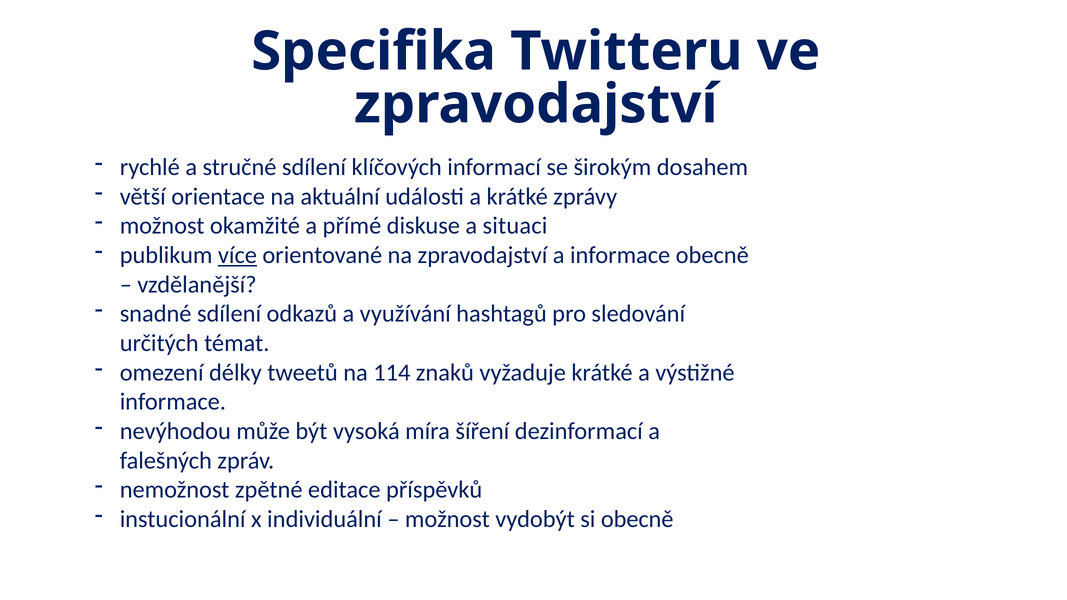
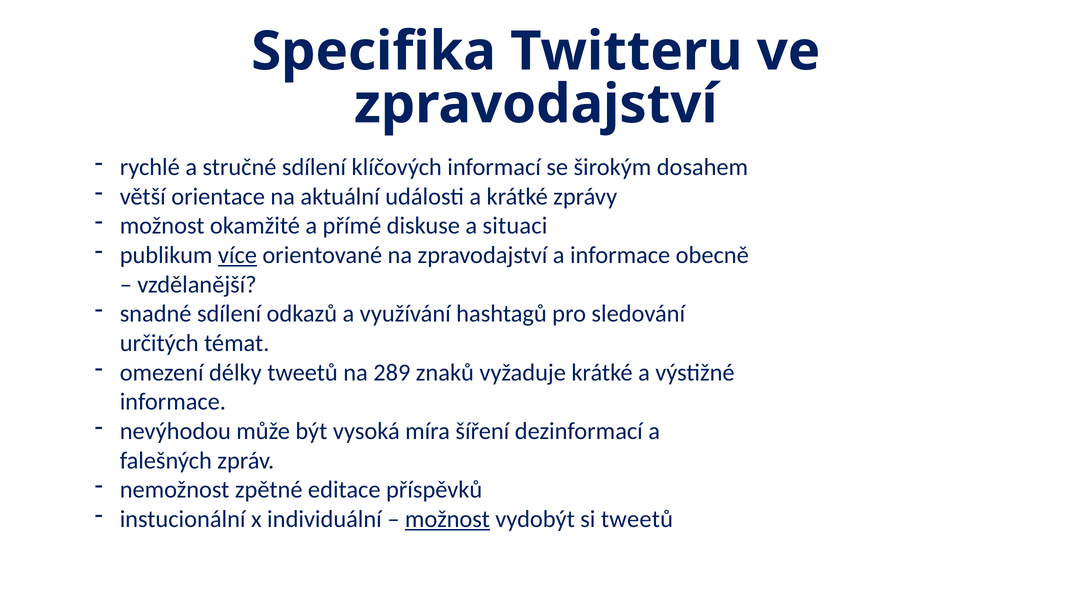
114: 114 -> 289
možnost at (447, 519) underline: none -> present
si obecně: obecně -> tweetů
